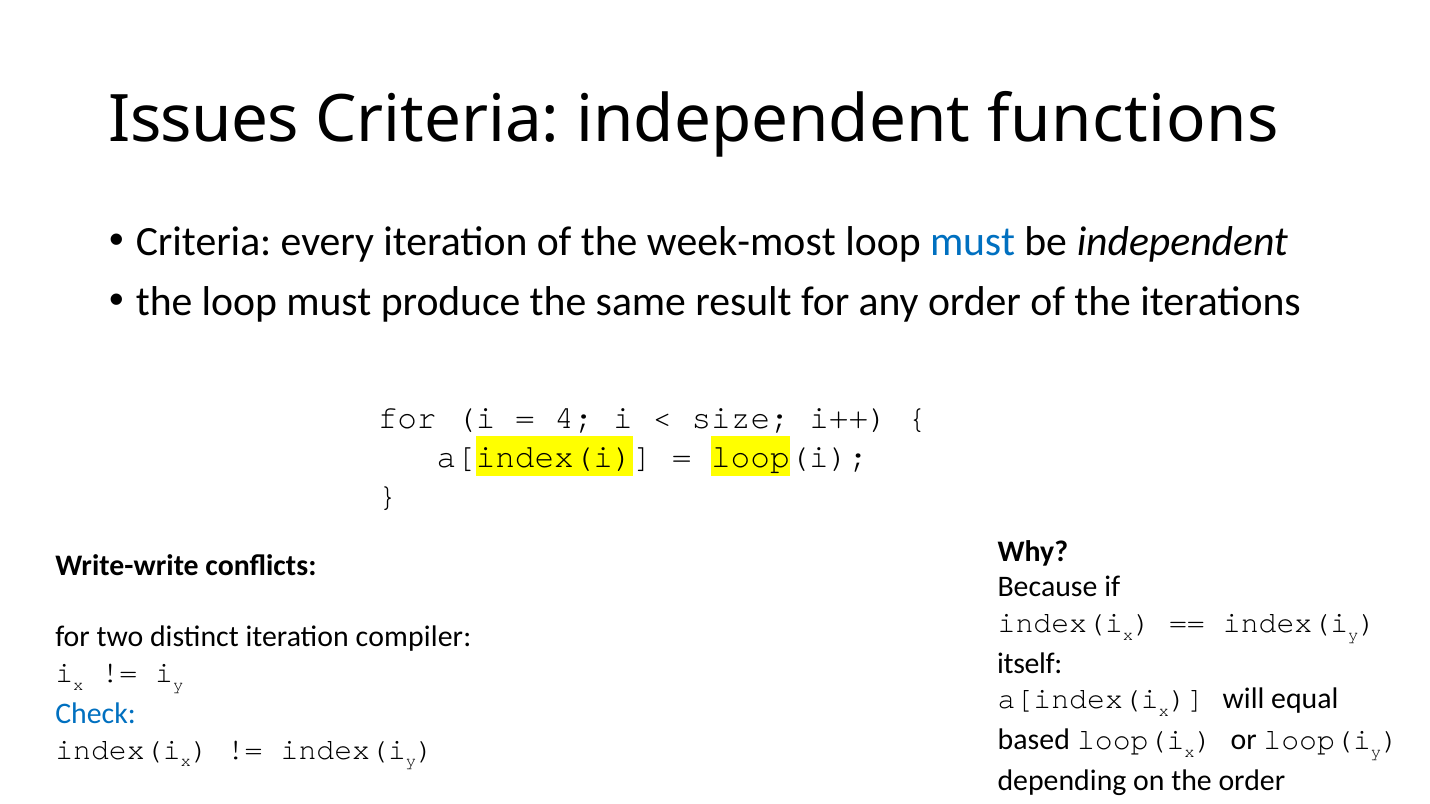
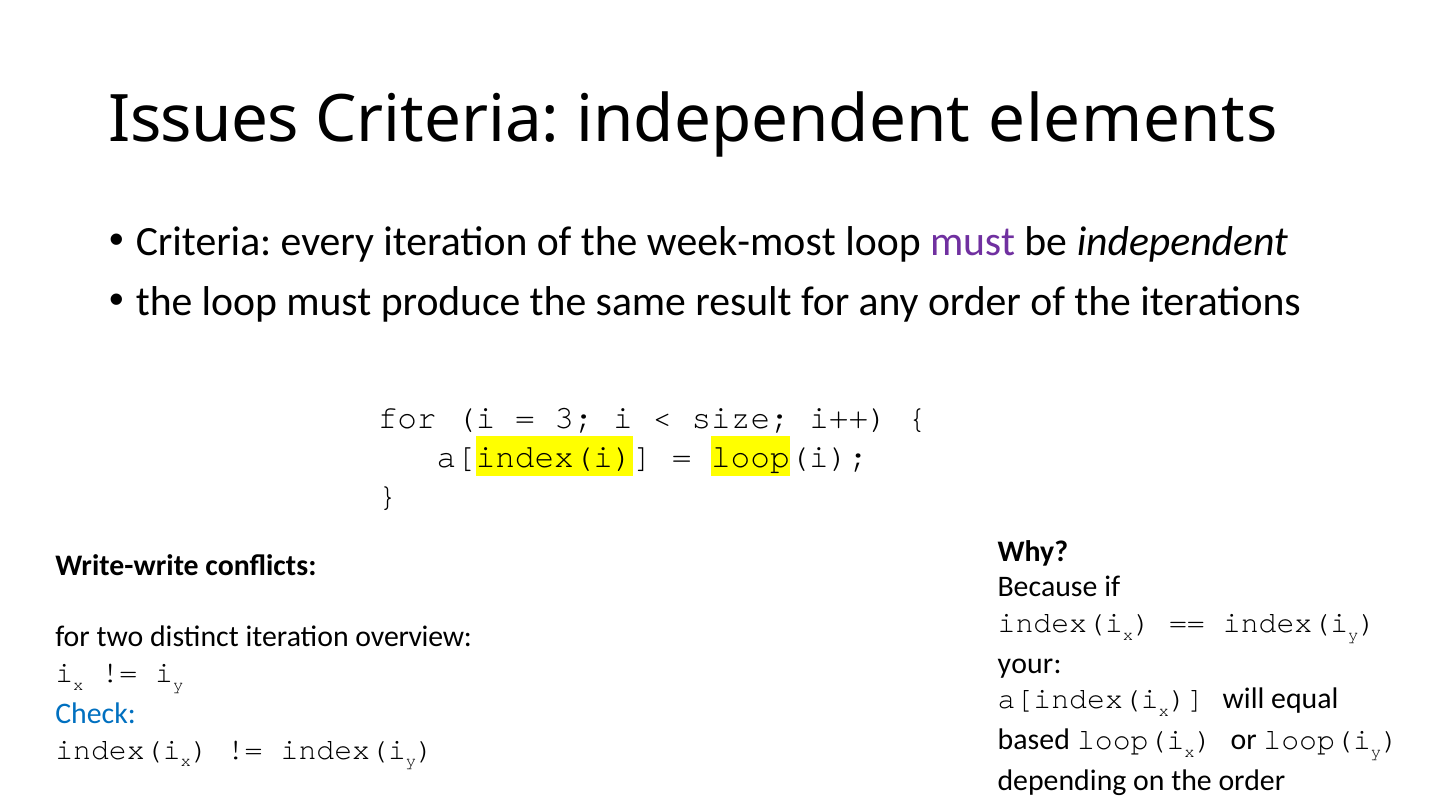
functions: functions -> elements
must at (973, 242) colour: blue -> purple
4: 4 -> 3
compiler: compiler -> overview
itself: itself -> your
